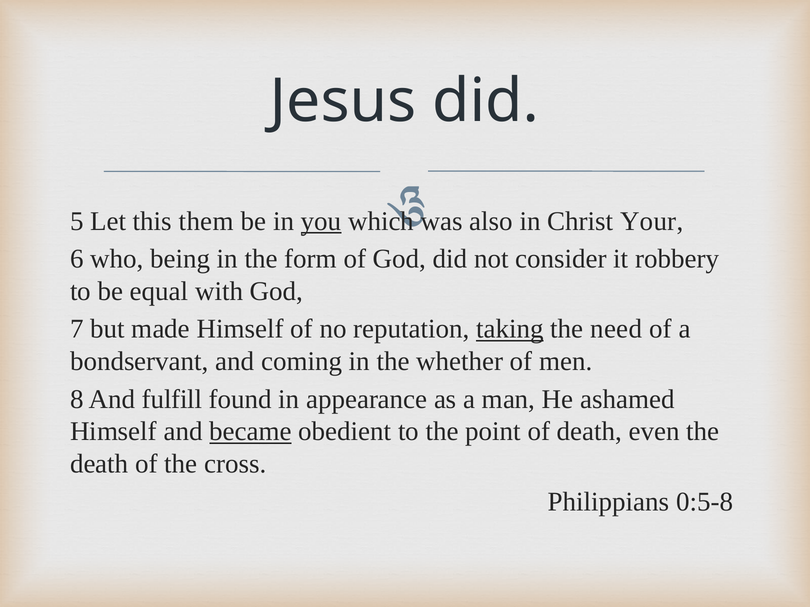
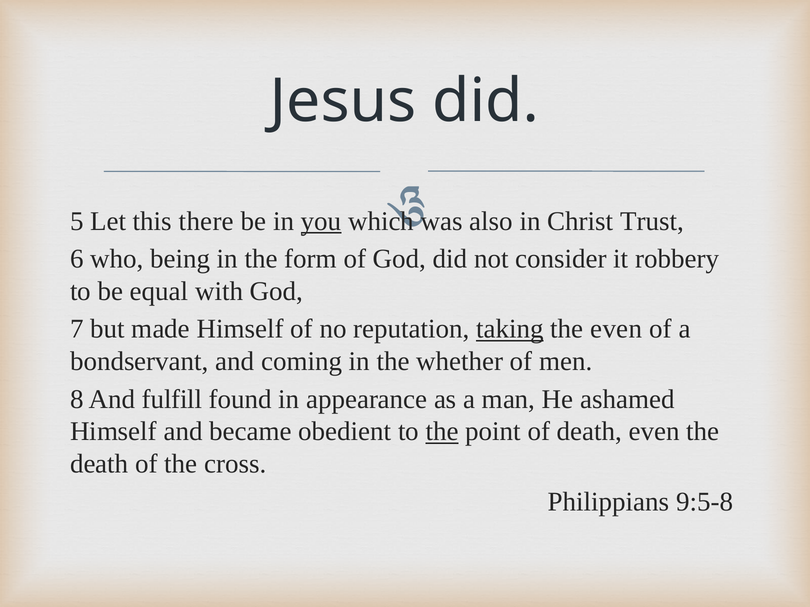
them: them -> there
Your: Your -> Trust
the need: need -> even
became underline: present -> none
the at (442, 432) underline: none -> present
0:5-8: 0:5-8 -> 9:5-8
